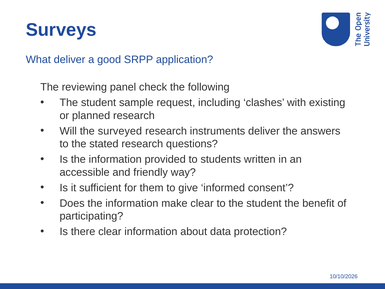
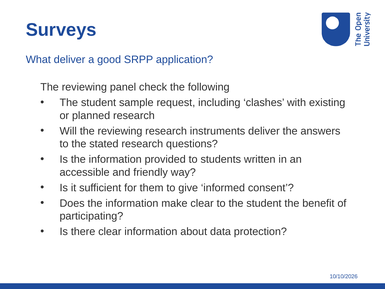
Will the surveyed: surveyed -> reviewing
